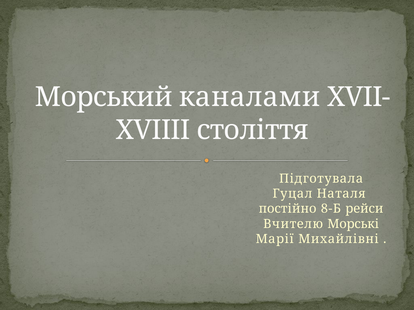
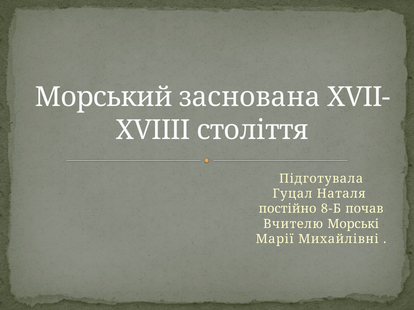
каналами: каналами -> заснована
рейси: рейси -> почав
